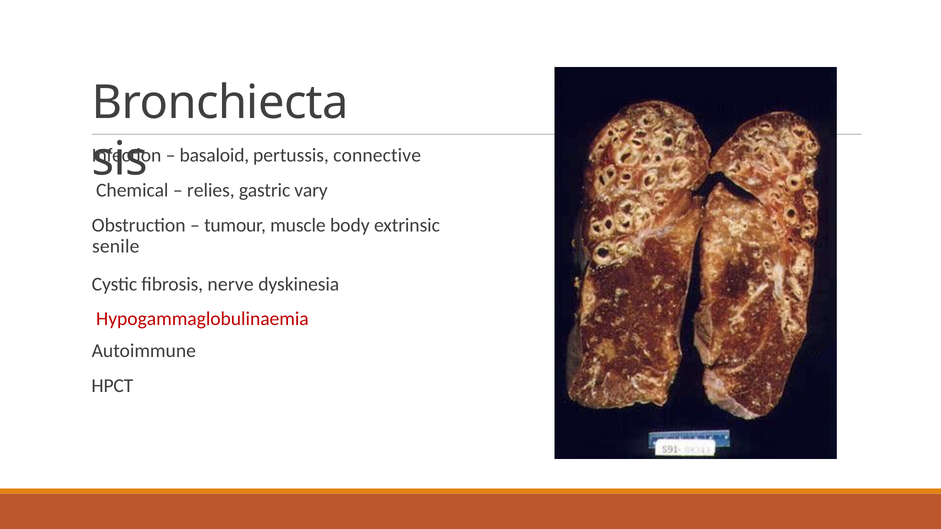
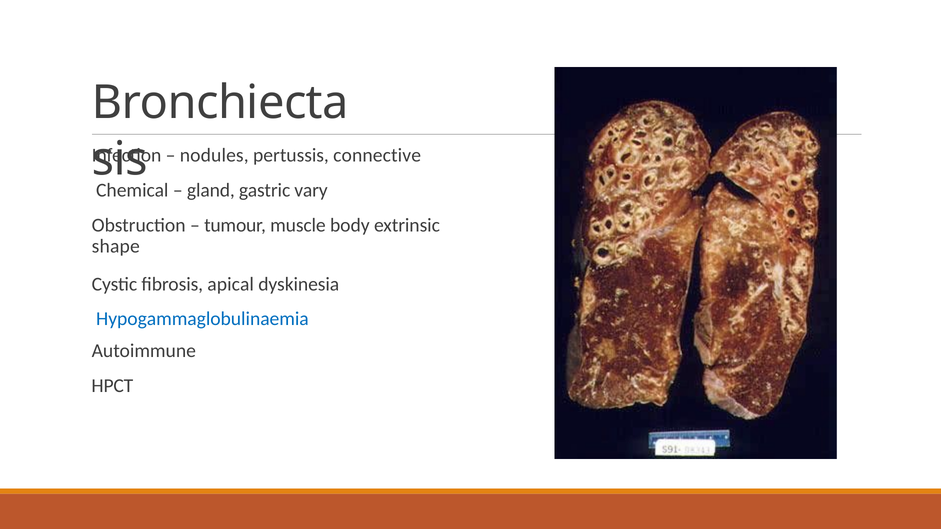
basaloid: basaloid -> nodules
relies: relies -> gland
senile: senile -> shape
nerve: nerve -> apical
Hypogammaglobulinaemia colour: red -> blue
